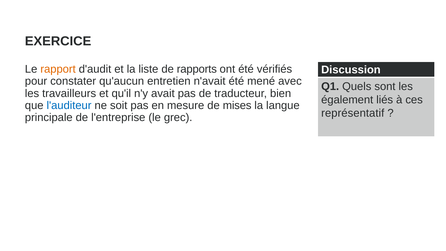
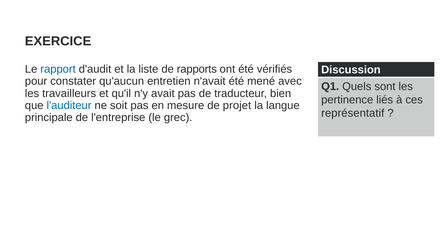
rapport colour: orange -> blue
également: également -> pertinence
mises: mises -> projet
